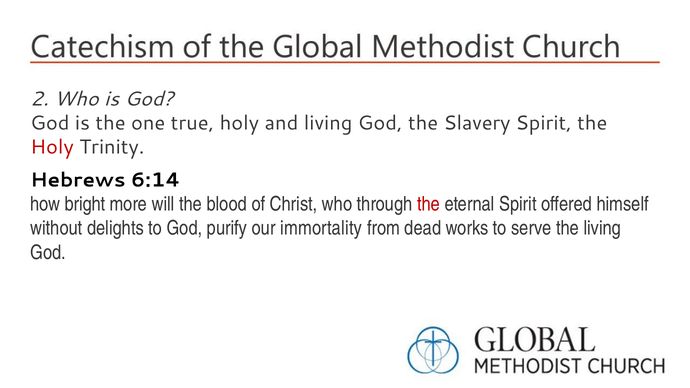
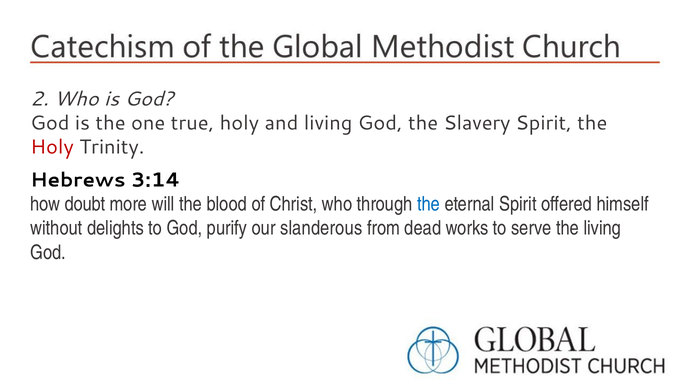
6:14: 6:14 -> 3:14
bright: bright -> doubt
the at (429, 204) colour: red -> blue
immortality: immortality -> slanderous
